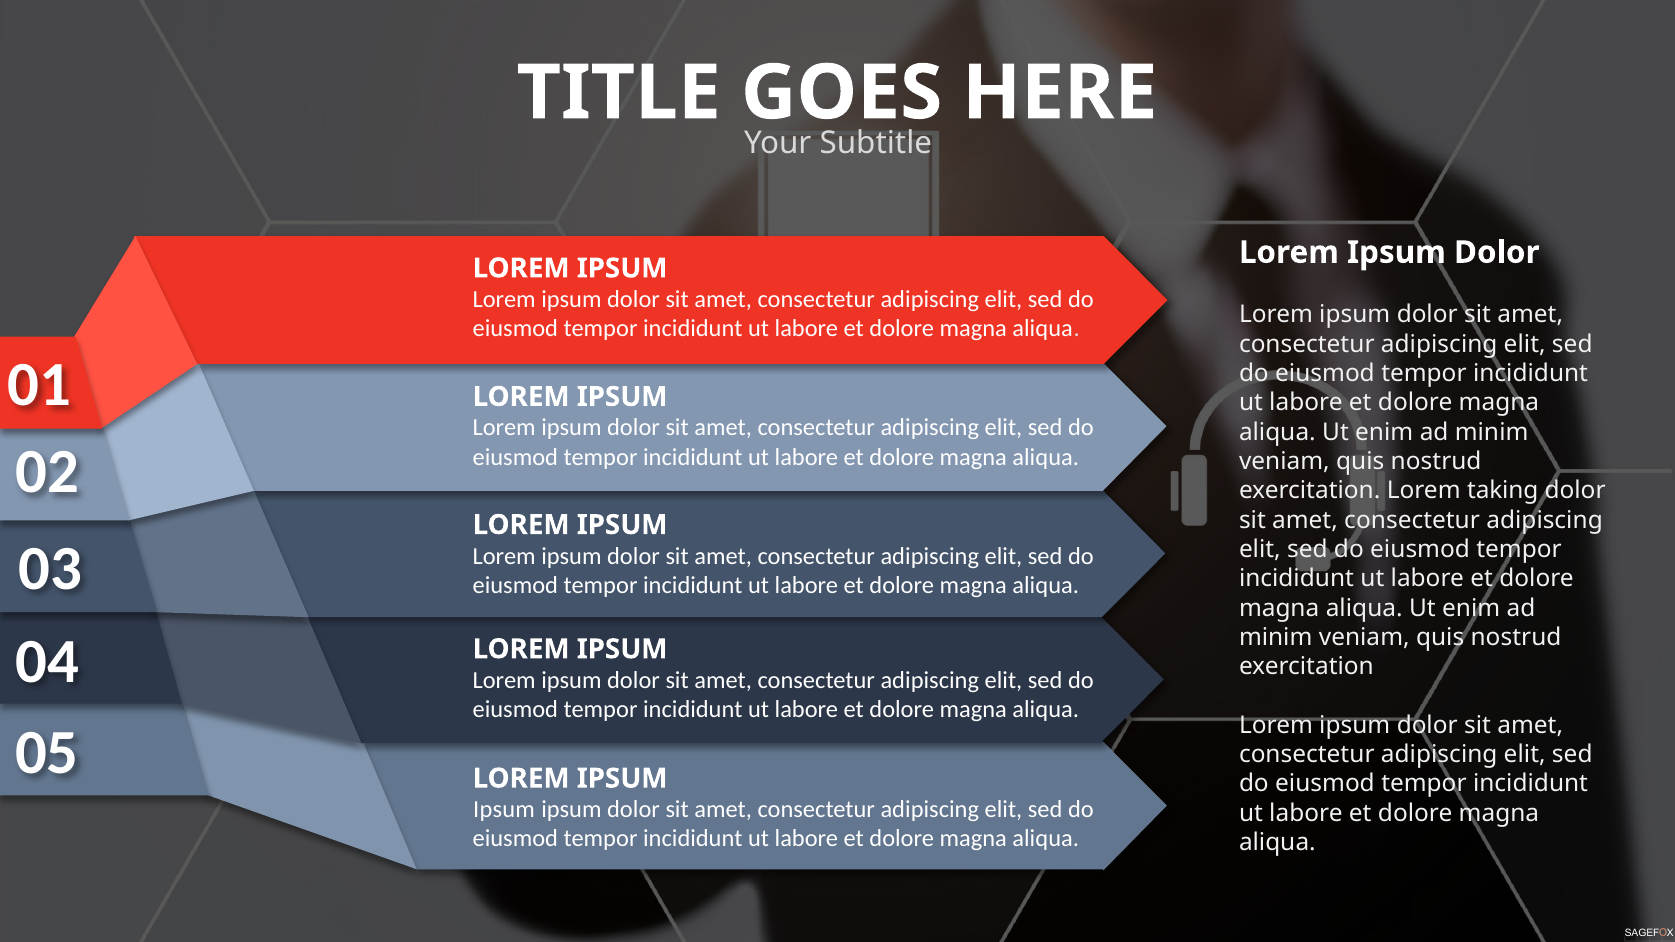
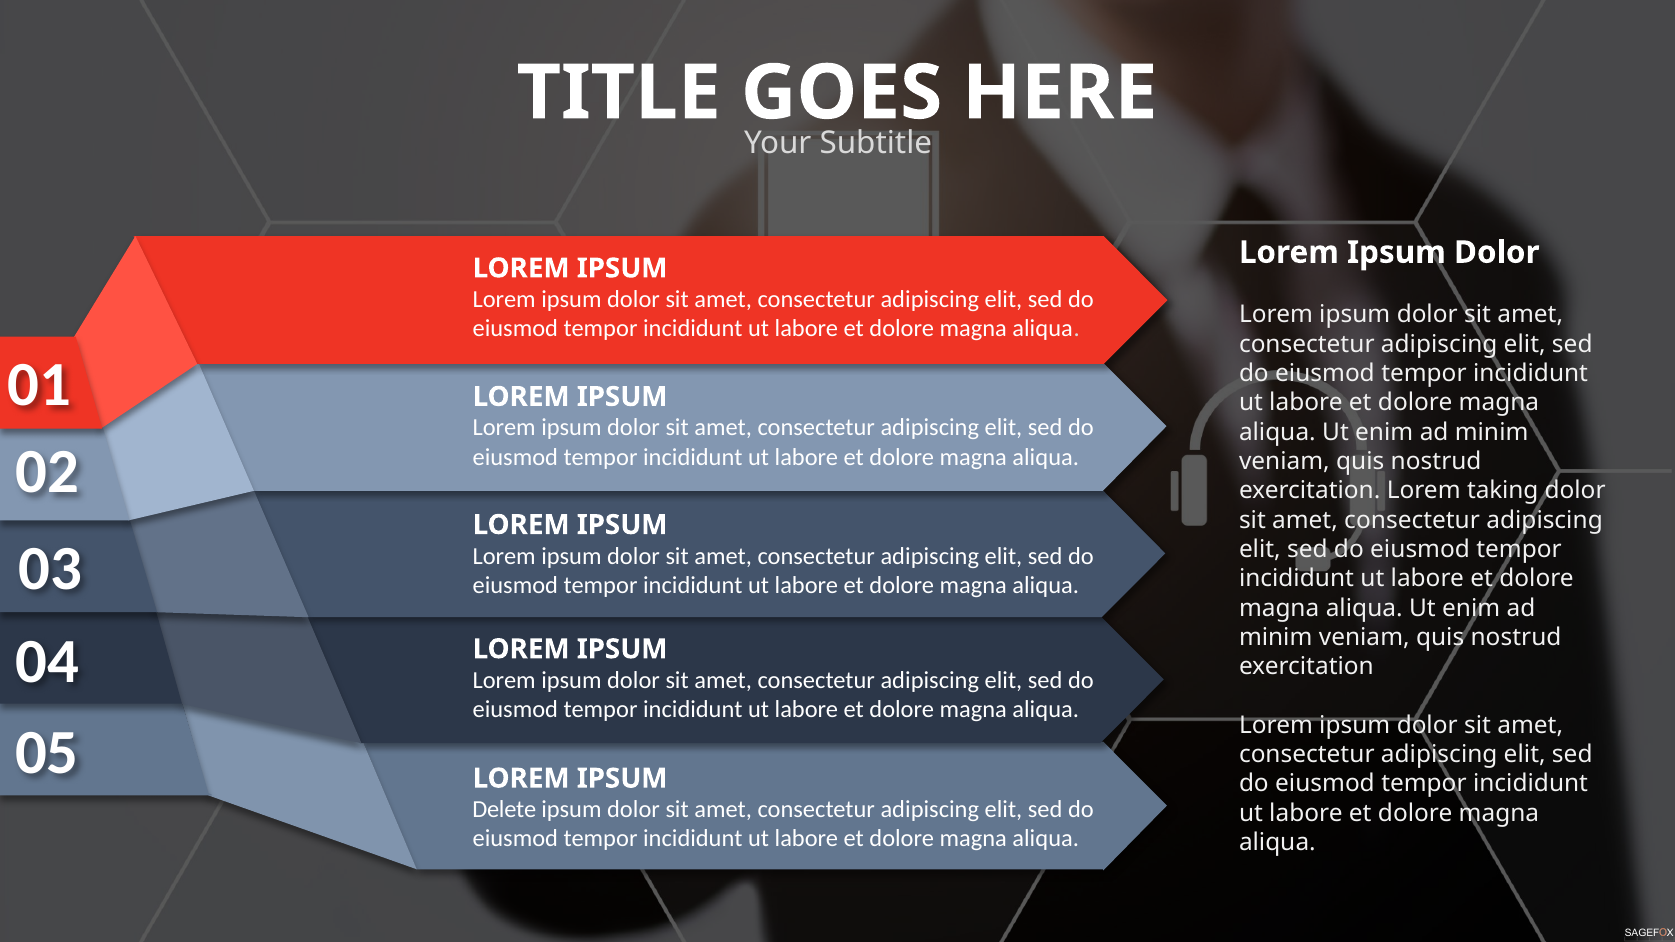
Ipsum at (504, 810): Ipsum -> Delete
